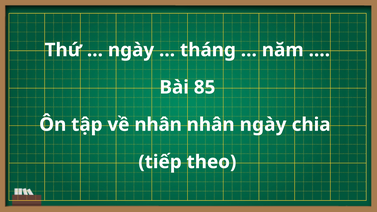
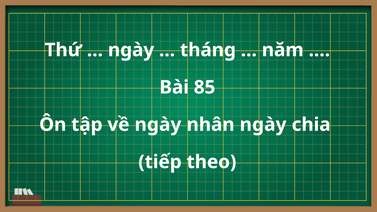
về nhân: nhân -> ngày
